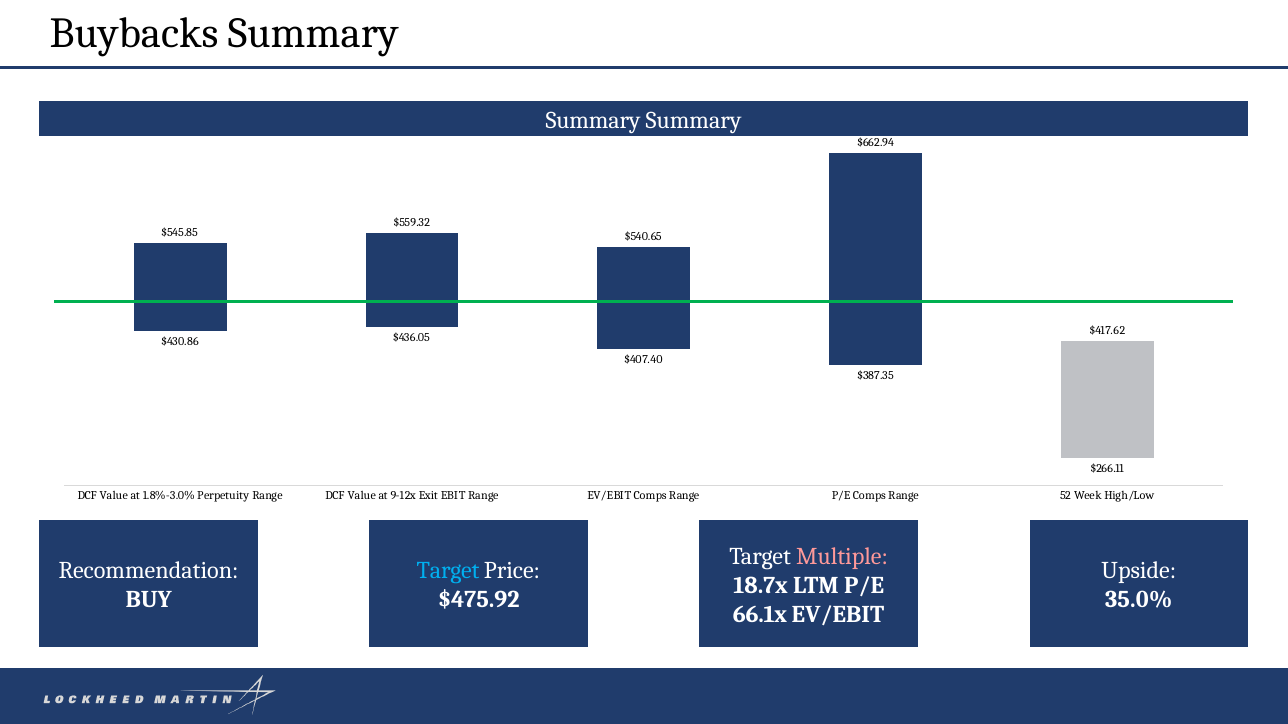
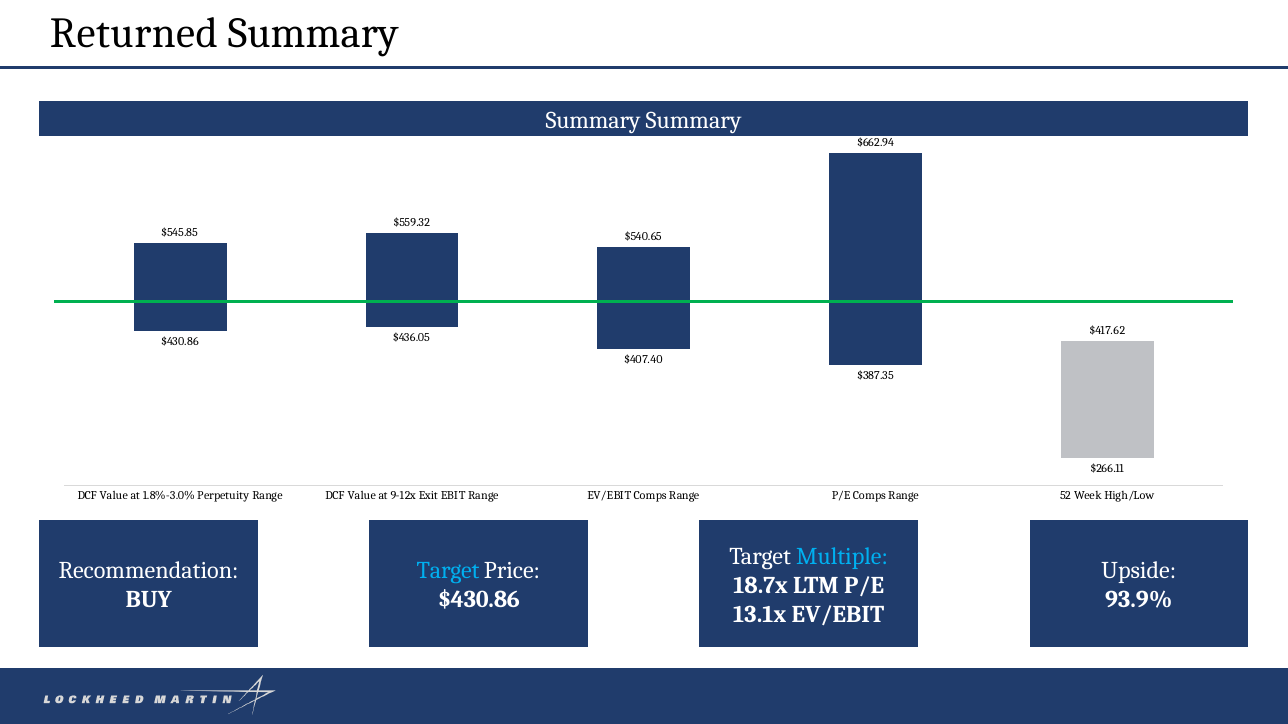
Buybacks: Buybacks -> Returned
Multiple colour: pink -> light blue
$475.92 at (479, 600): $475.92 -> $430.86
35.0%: 35.0% -> 93.9%
66.1x: 66.1x -> 13.1x
